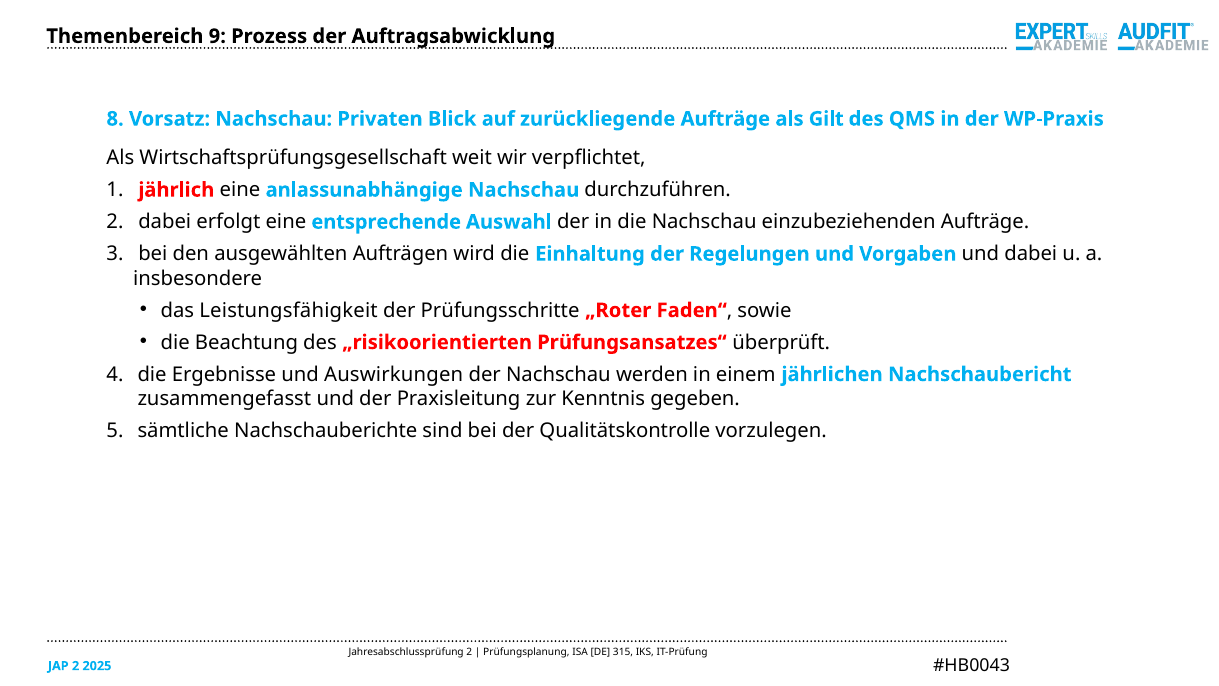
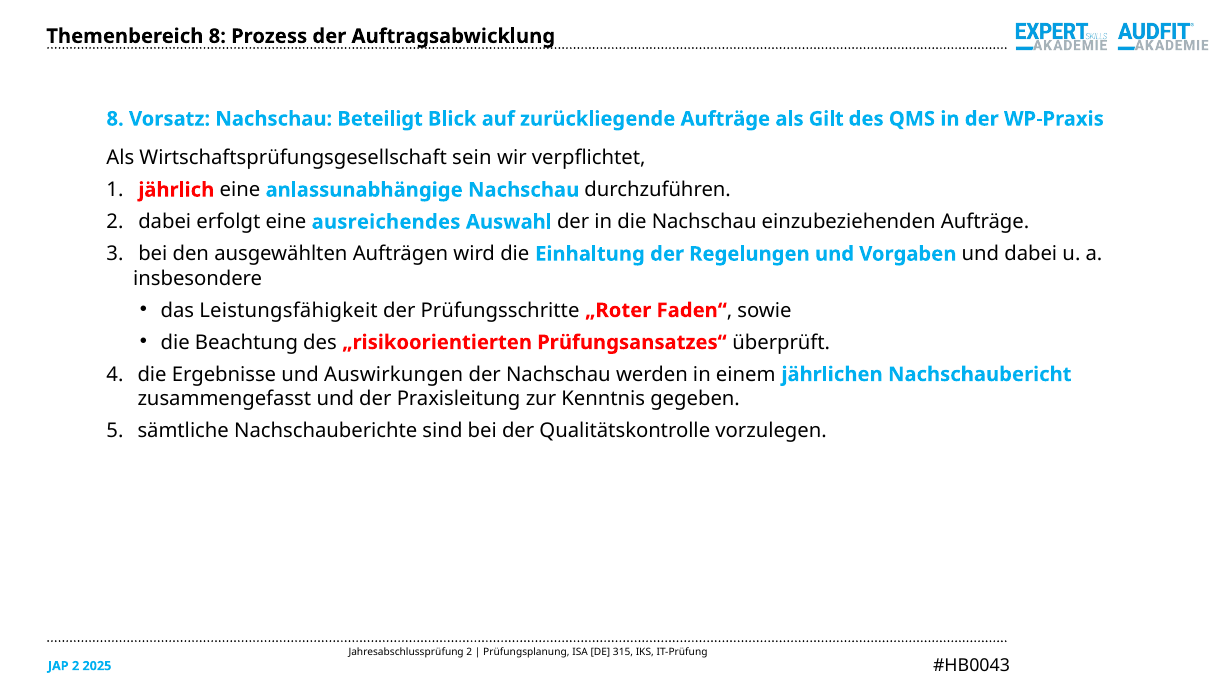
Themenbereich 9: 9 -> 8
Privaten: Privaten -> Beteiligt
weit: weit -> sein
entsprechende: entsprechende -> ausreichendes
